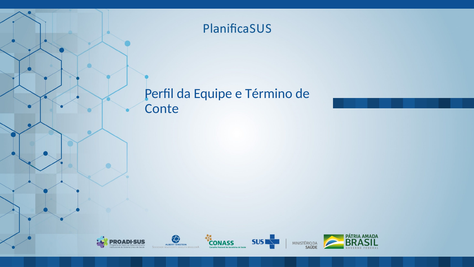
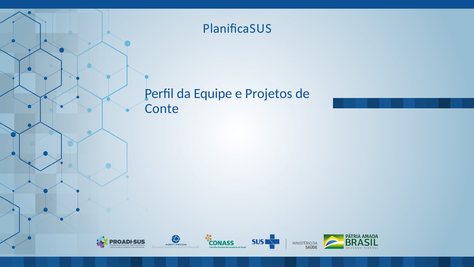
Término: Término -> Projetos
